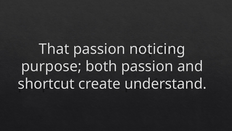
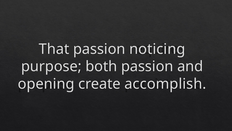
shortcut: shortcut -> opening
understand: understand -> accomplish
